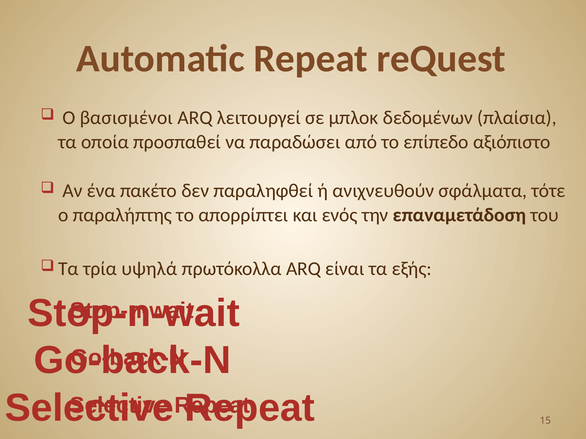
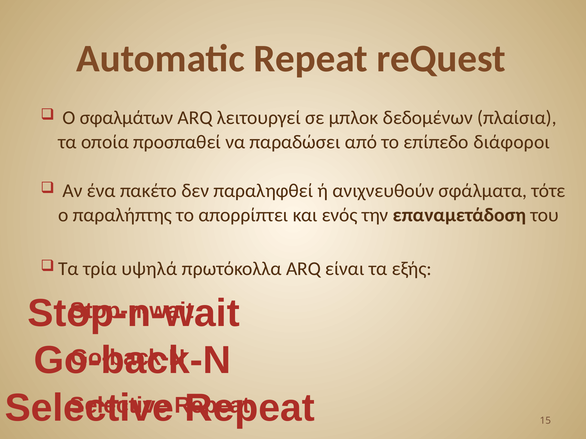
βασισμένοι: βασισμένοι -> σφαλμάτων
αξιόπιστο: αξιόπιστο -> διάφοροι
